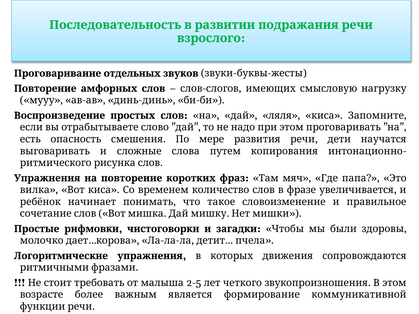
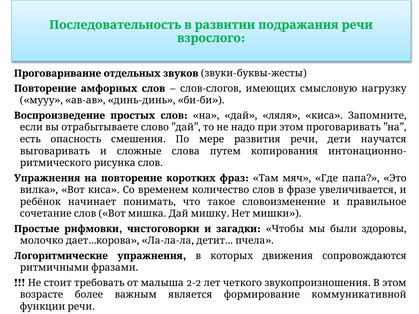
2-5: 2-5 -> 2-2
